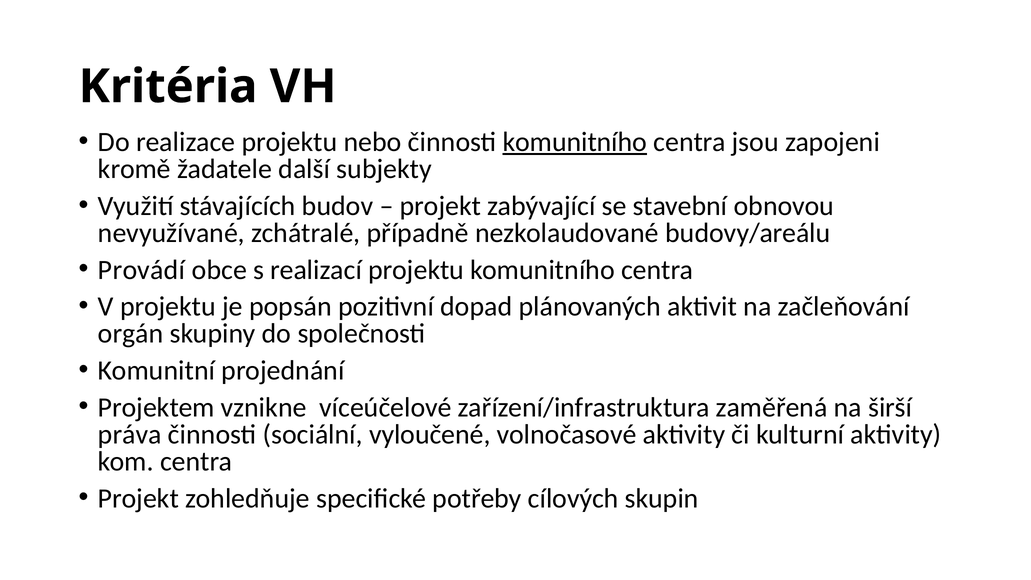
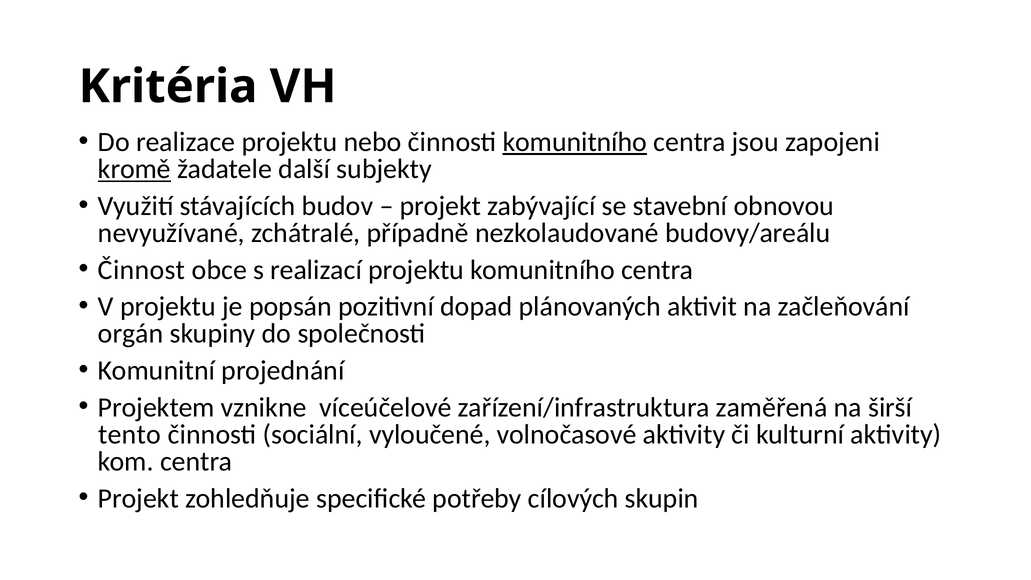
kromě underline: none -> present
Provádí: Provádí -> Činnost
práva: práva -> tento
